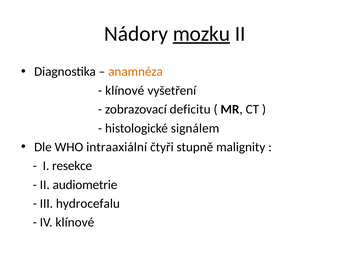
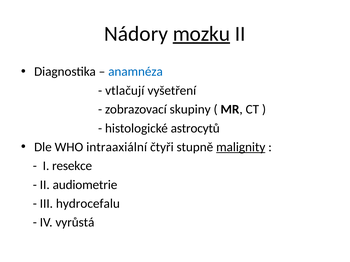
anamnéza colour: orange -> blue
klínové at (125, 91): klínové -> vtlačují
deficitu: deficitu -> skupiny
signálem: signálem -> astrocytů
malignity underline: none -> present
IV klínové: klínové -> vyrůstá
